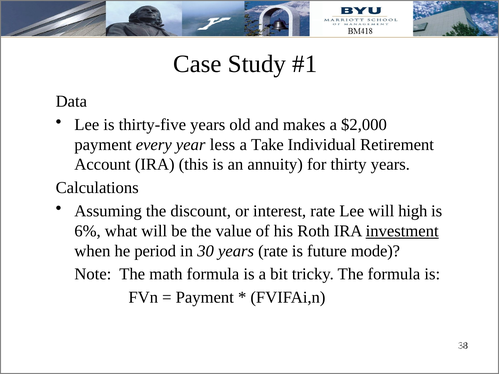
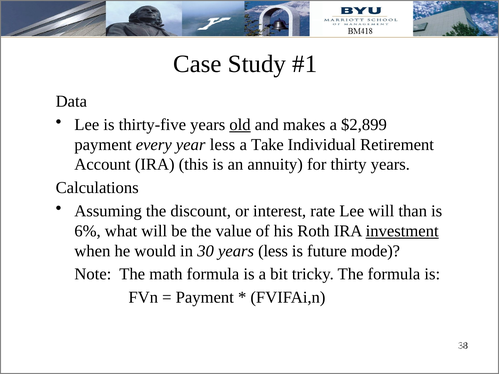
old underline: none -> present
$2,000: $2,000 -> $2,899
high: high -> than
period: period -> would
years rate: rate -> less
